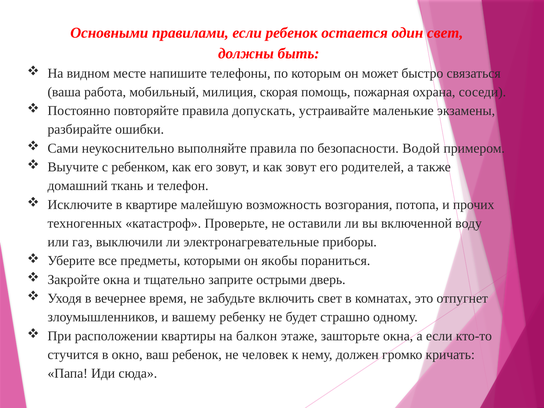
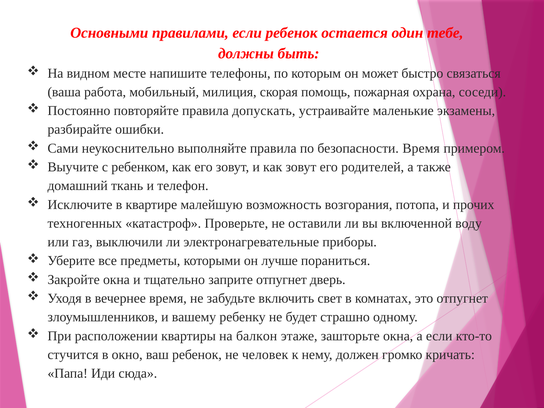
один свет: свет -> тебе
безопасности Водой: Водой -> Время
якобы: якобы -> лучше
заприте острыми: острыми -> отпугнет
